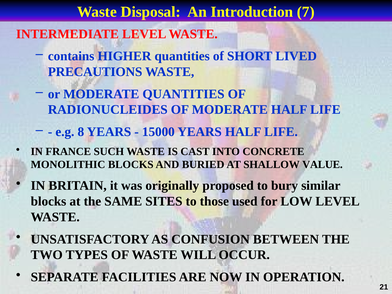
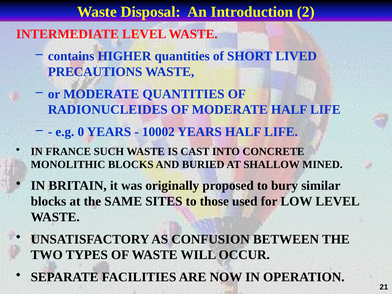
7: 7 -> 2
8: 8 -> 0
15000: 15000 -> 10002
VALUE: VALUE -> MINED
